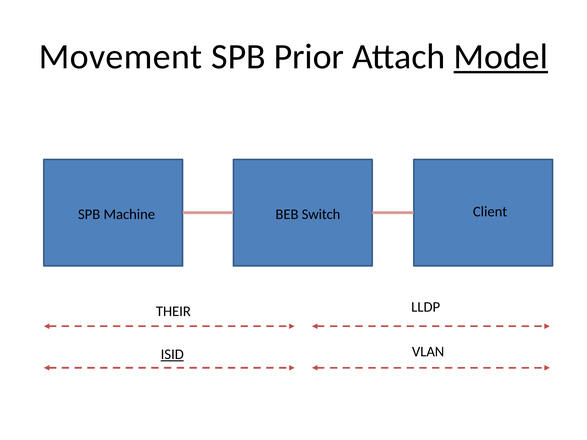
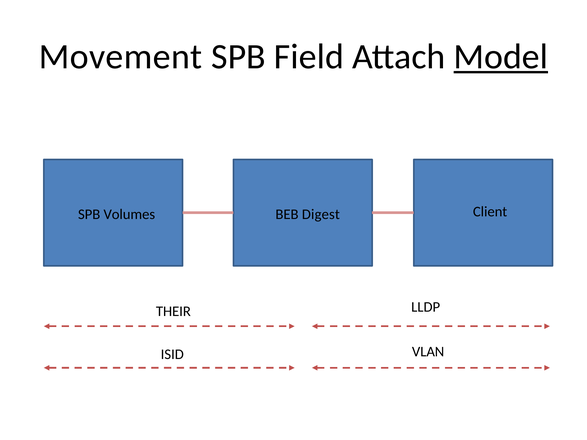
Prior: Prior -> Field
Machine: Machine -> Volumes
Switch: Switch -> Digest
ISID underline: present -> none
